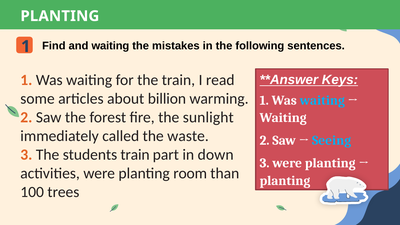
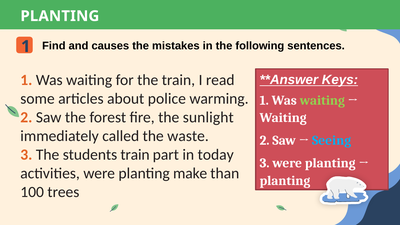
and waiting: waiting -> causes
billion: billion -> police
waiting at (322, 100) colour: light blue -> light green
down: down -> today
room: room -> make
